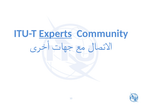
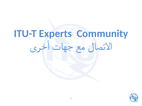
Experts underline: present -> none
